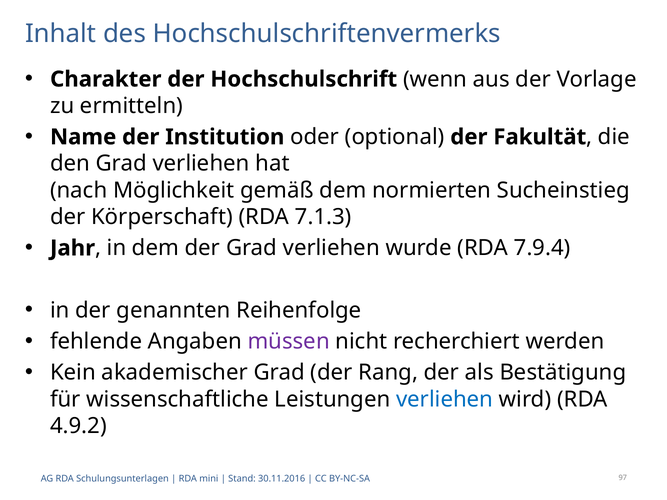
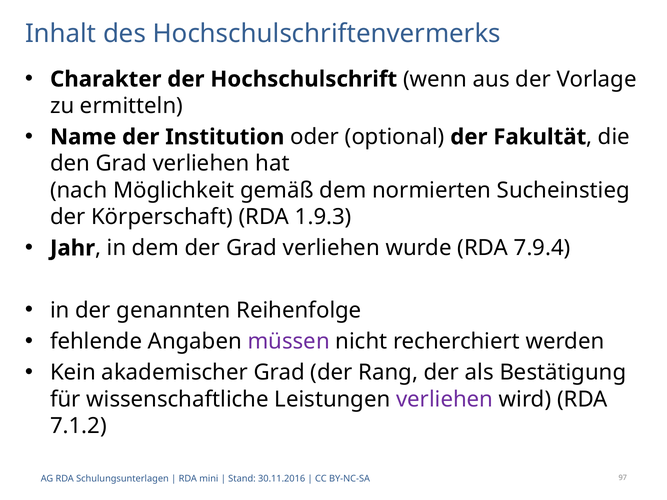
7.1.3: 7.1.3 -> 1.9.3
verliehen at (445, 399) colour: blue -> purple
4.9.2: 4.9.2 -> 7.1.2
